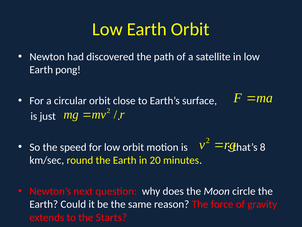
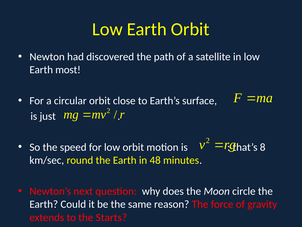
pong: pong -> most
20: 20 -> 48
